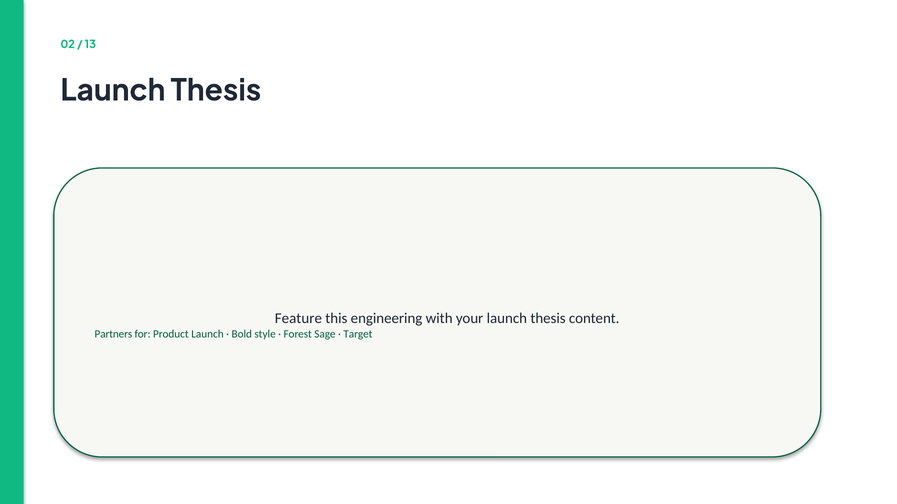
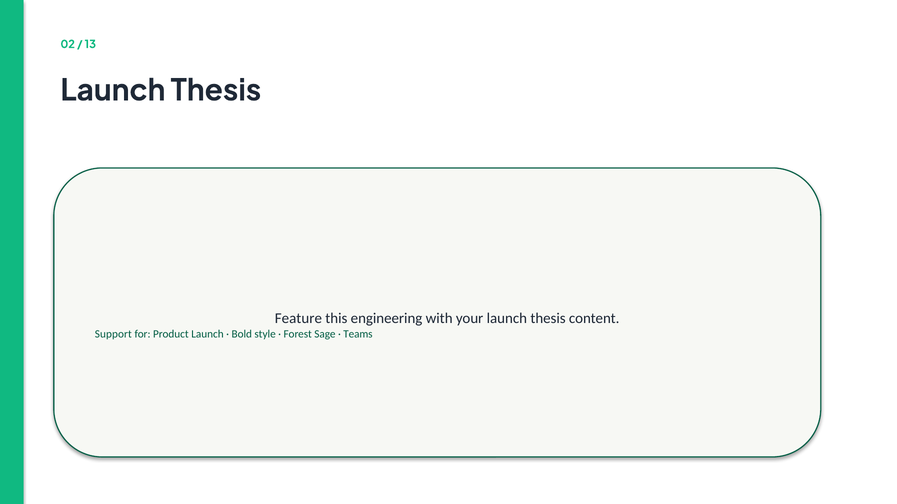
Partners: Partners -> Support
Target: Target -> Teams
